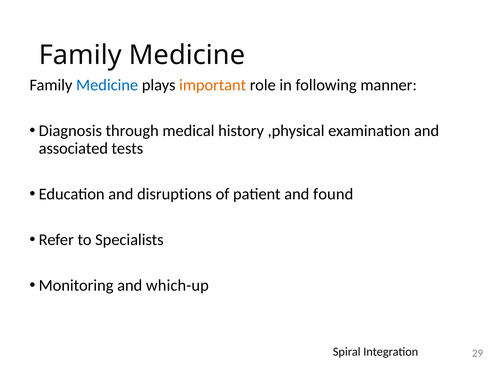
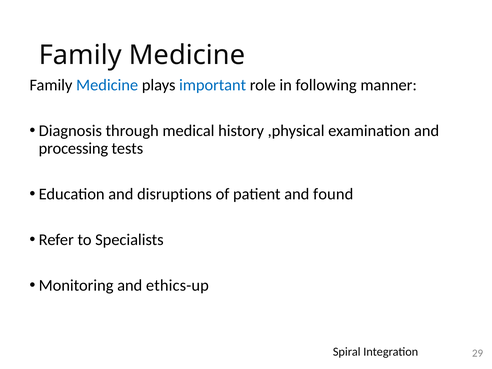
important colour: orange -> blue
associated: associated -> processing
which-up: which-up -> ethics-up
